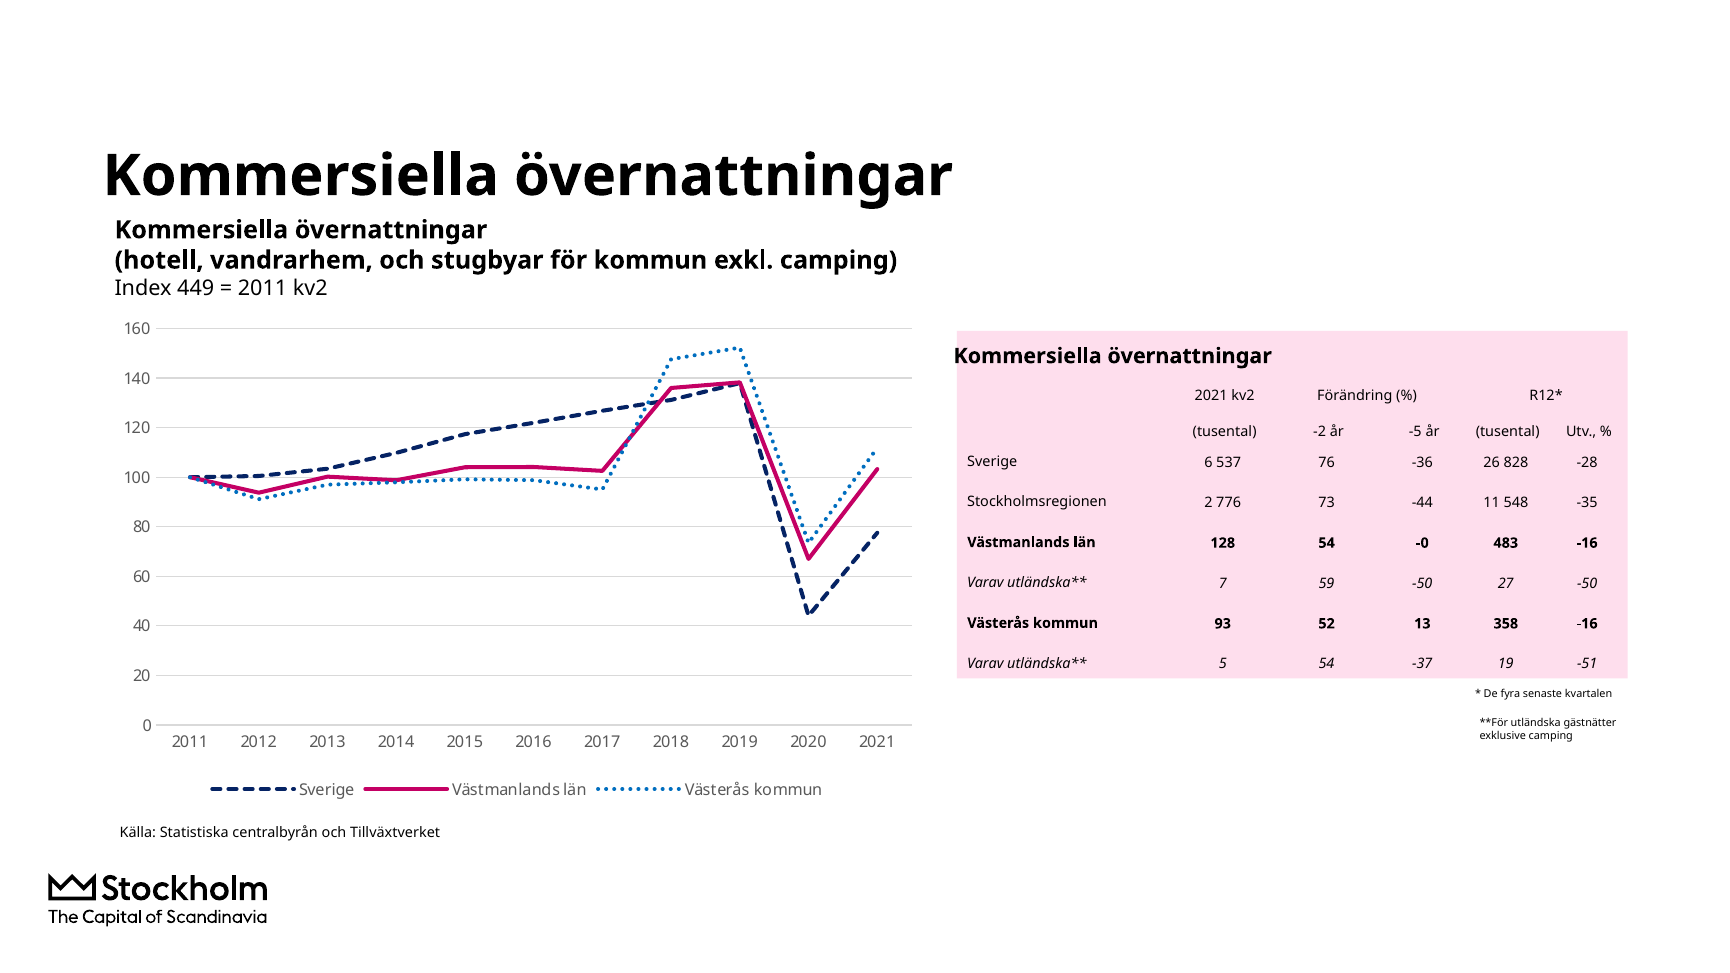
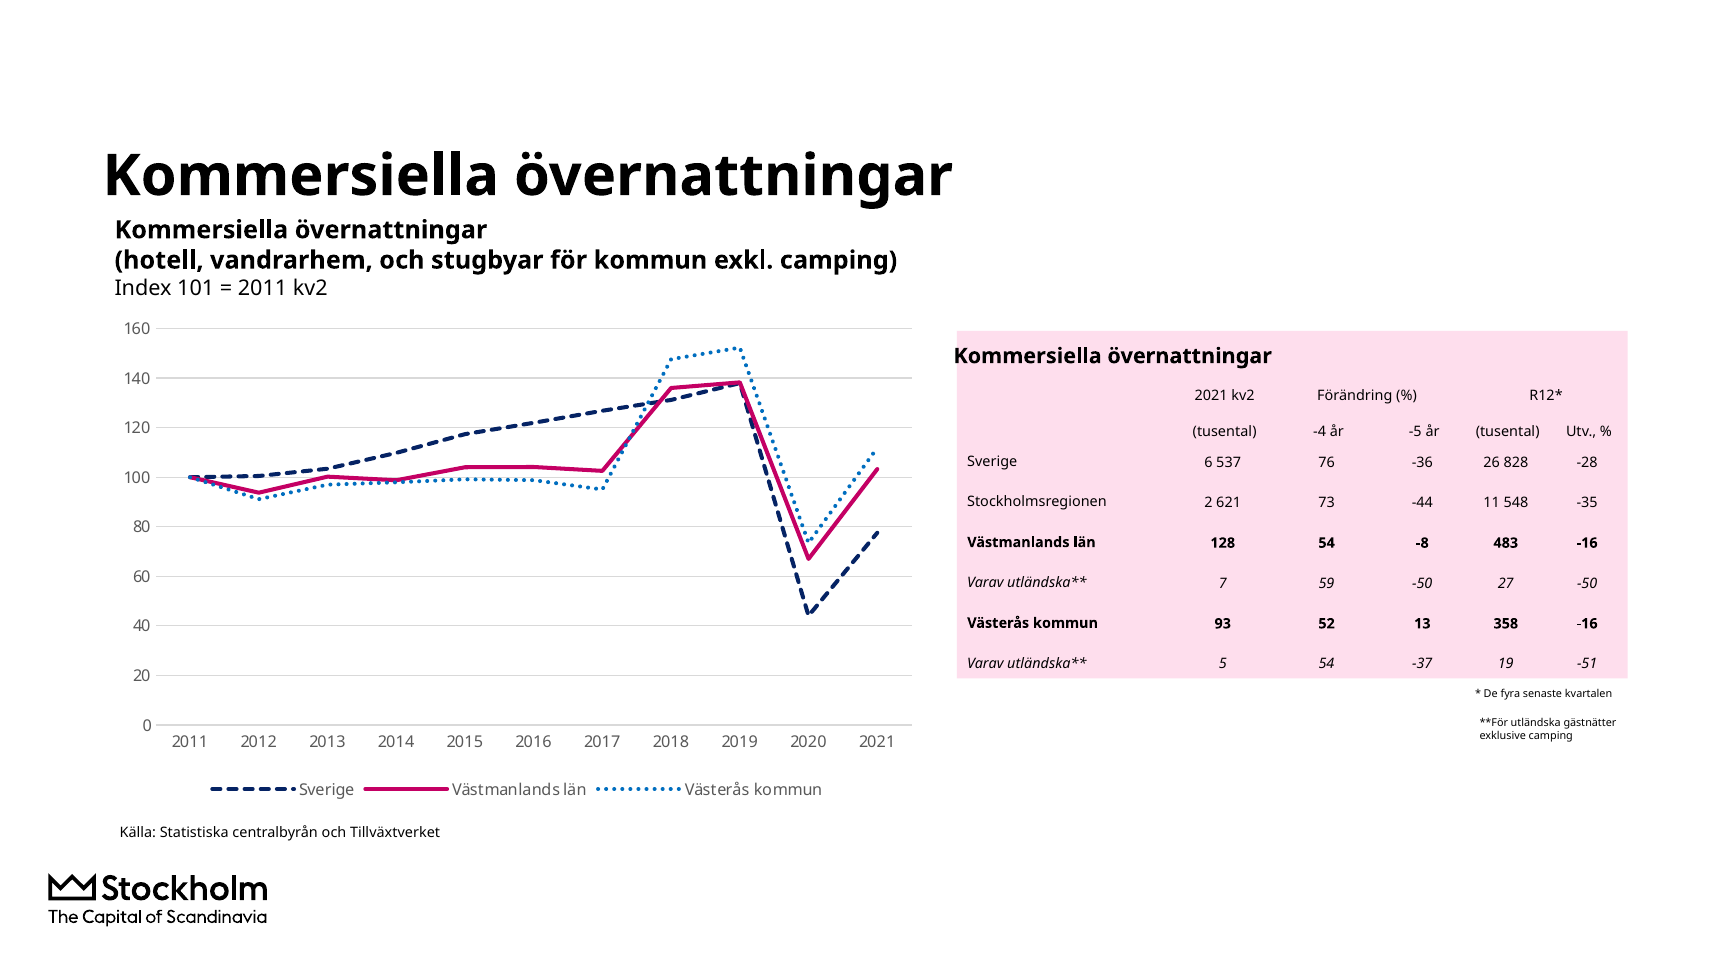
449: 449 -> 101
-2: -2 -> -4
776: 776 -> 621
-0: -0 -> -8
